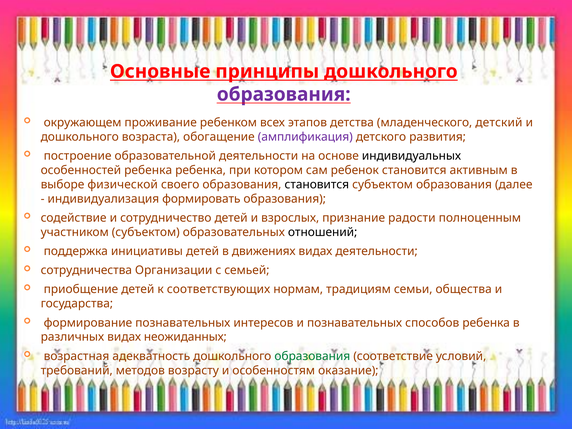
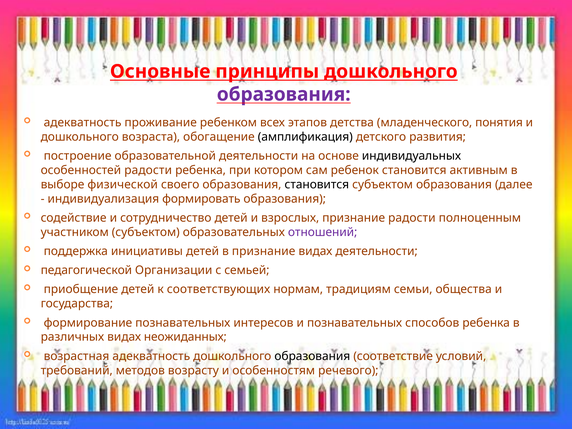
окружающем at (83, 123): окружающем -> адекватность
детский: детский -> понятия
амплификация colour: purple -> black
особенностей ребенка: ребенка -> радости
отношений colour: black -> purple
в движениях: движениях -> признание
сотрудничества: сотрудничества -> педагогической
образования at (312, 356) colour: green -> black
оказание: оказание -> речевого
